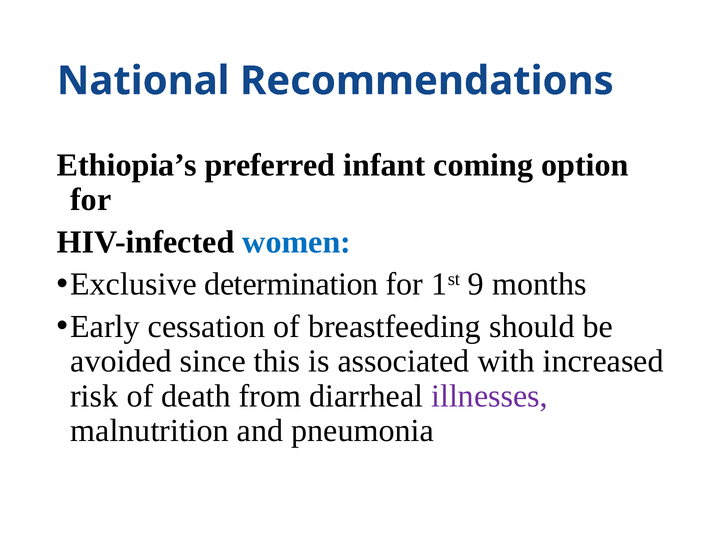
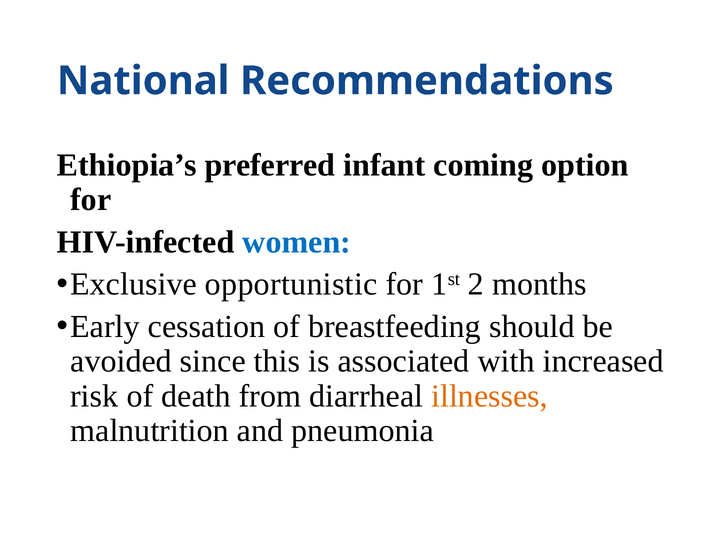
determination: determination -> opportunistic
9: 9 -> 2
illnesses colour: purple -> orange
